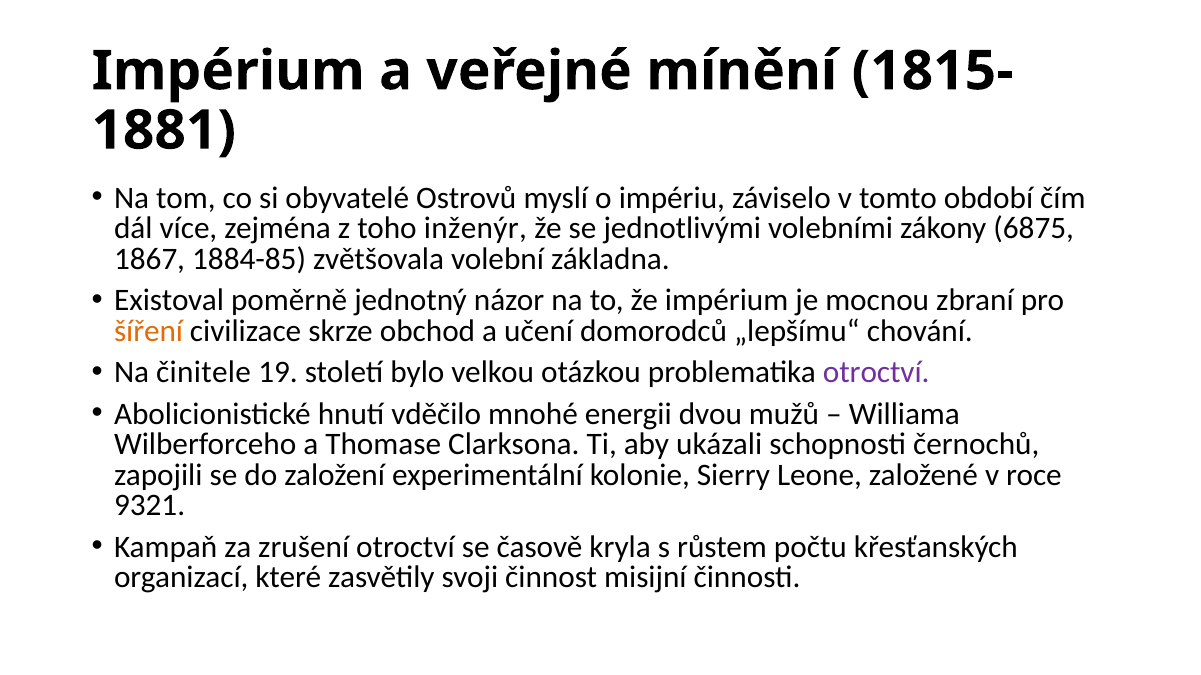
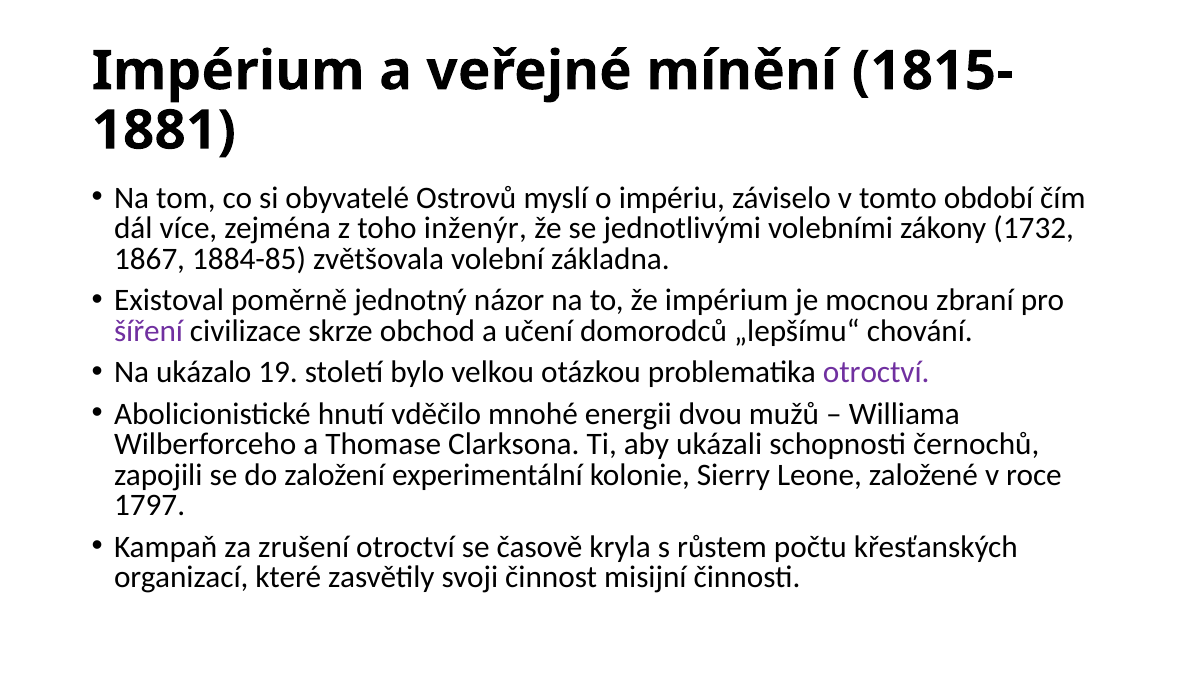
6875: 6875 -> 1732
šíření colour: orange -> purple
činitele: činitele -> ukázalo
9321: 9321 -> 1797
